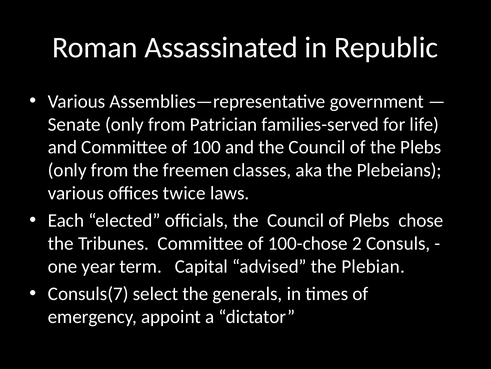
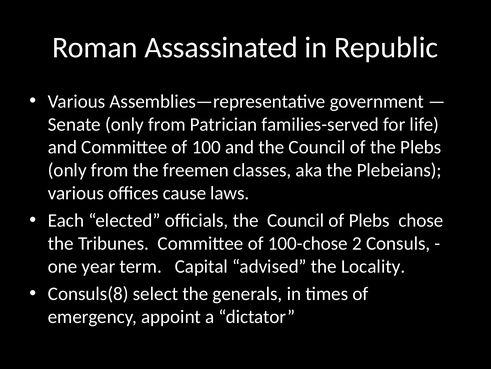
twice: twice -> cause
Plebian: Plebian -> Locality
Consuls(7: Consuls(7 -> Consuls(8
